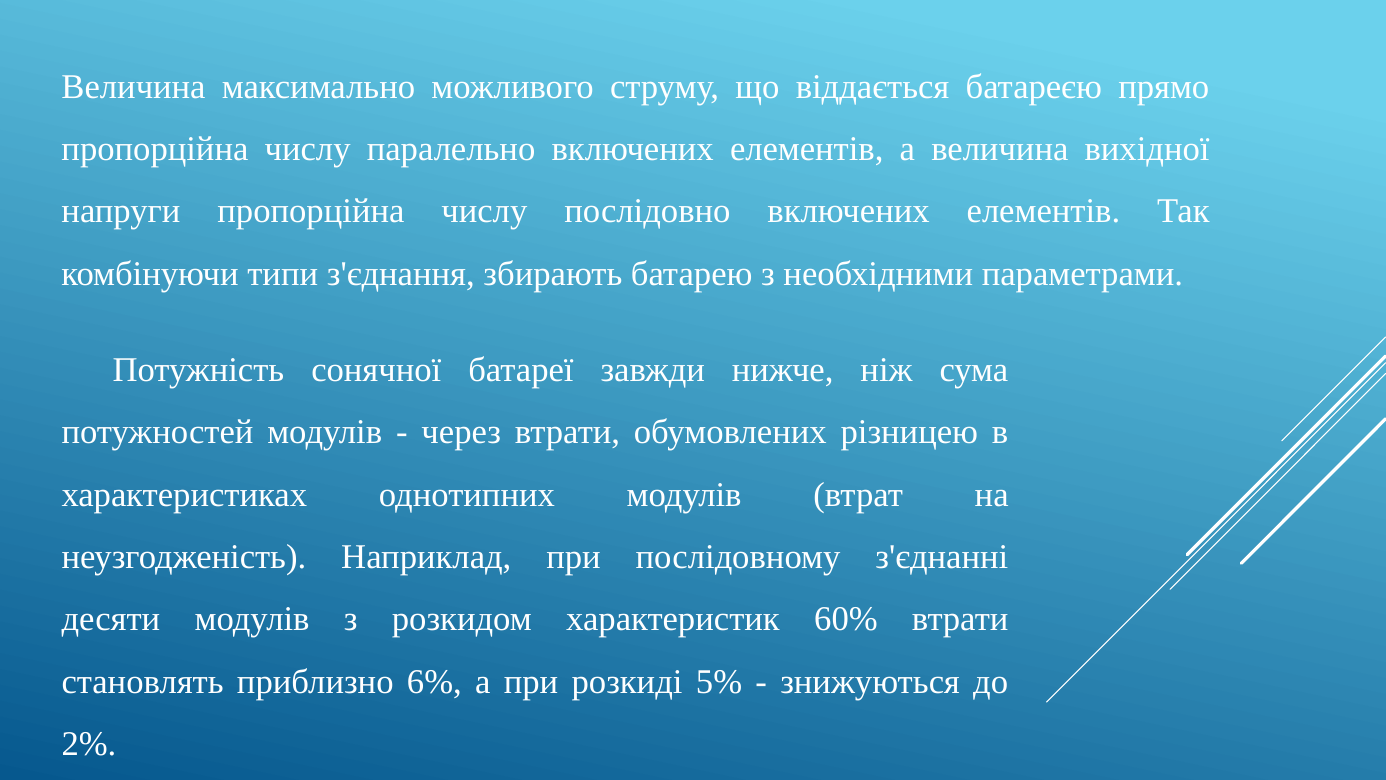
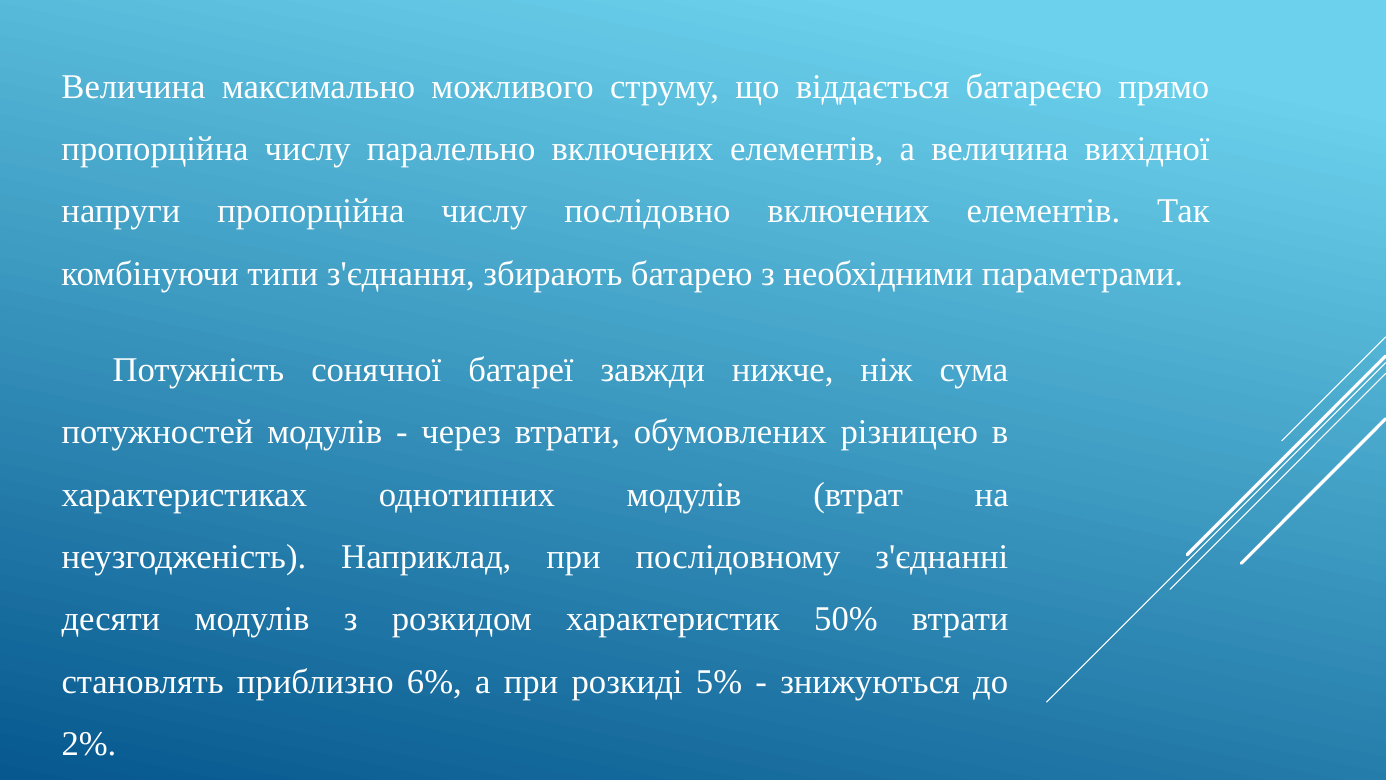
60%: 60% -> 50%
